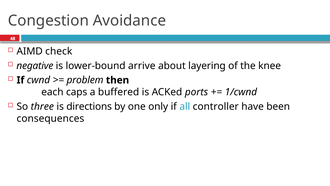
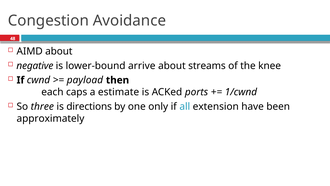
AIMD check: check -> about
layering: layering -> streams
problem: problem -> payload
buffered: buffered -> estimate
controller: controller -> extension
consequences: consequences -> approximately
